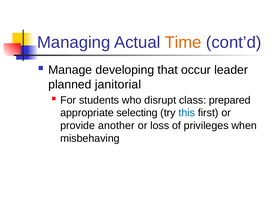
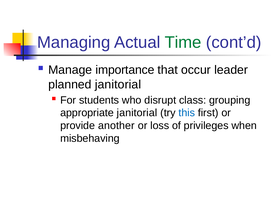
Time colour: orange -> green
developing: developing -> importance
prepared: prepared -> grouping
appropriate selecting: selecting -> janitorial
